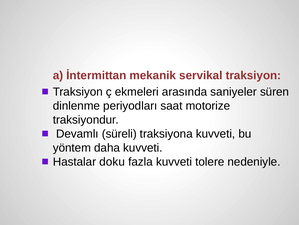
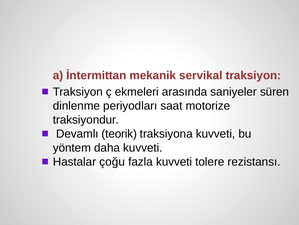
süreli: süreli -> teorik
doku: doku -> çoğu
nedeniyle: nedeniyle -> rezistansı
